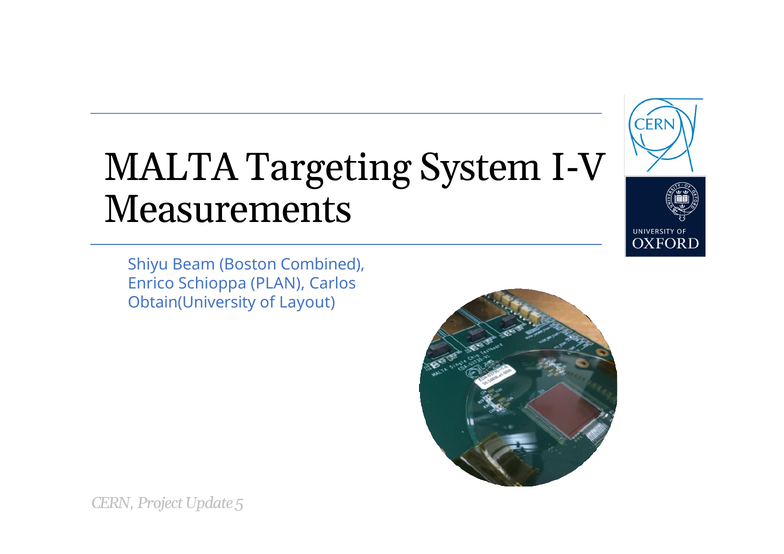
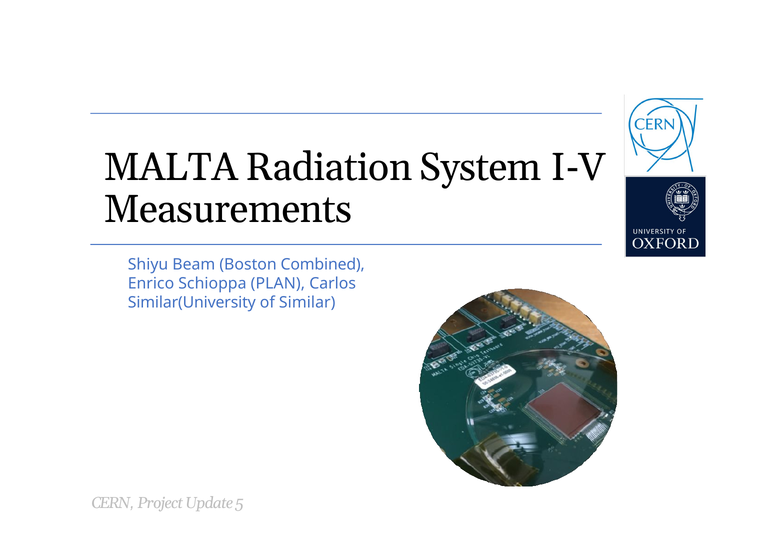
Targeting: Targeting -> Radiation
Obtain(University: Obtain(University -> Similar(University
Layout: Layout -> Similar
